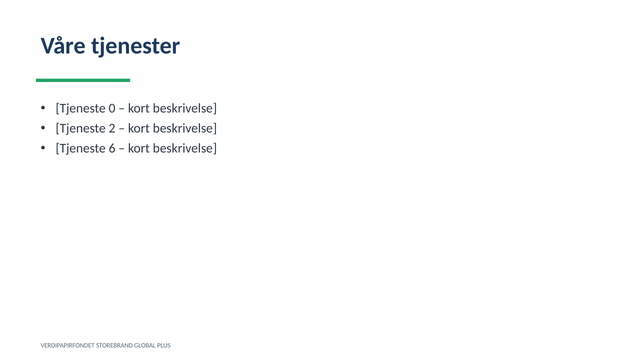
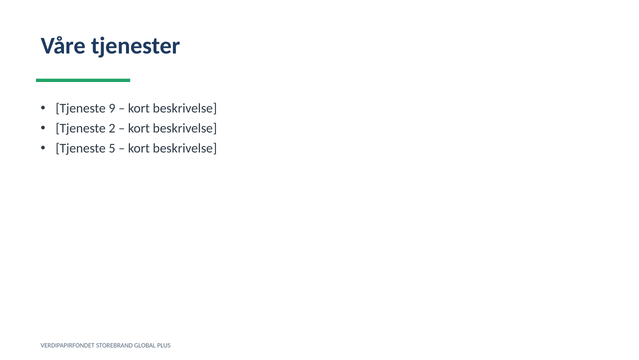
0: 0 -> 9
6: 6 -> 5
